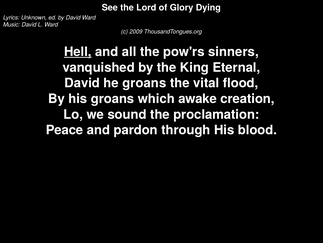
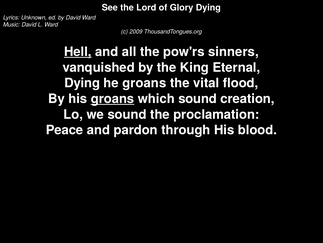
David at (82, 83): David -> Dying
groans at (113, 99) underline: none -> present
which awake: awake -> sound
